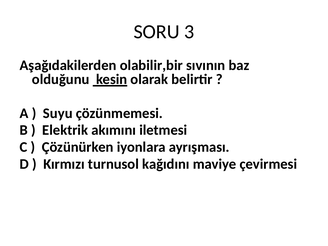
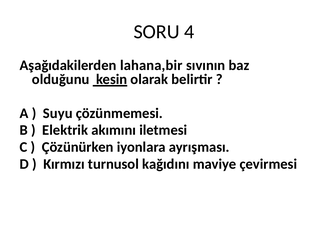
3: 3 -> 4
olabilir,bir: olabilir,bir -> lahana,bir
